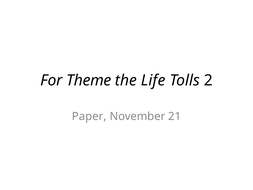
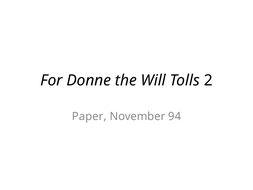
Theme: Theme -> Donne
Life: Life -> Will
21: 21 -> 94
